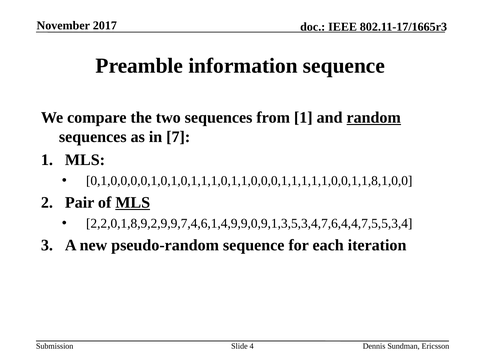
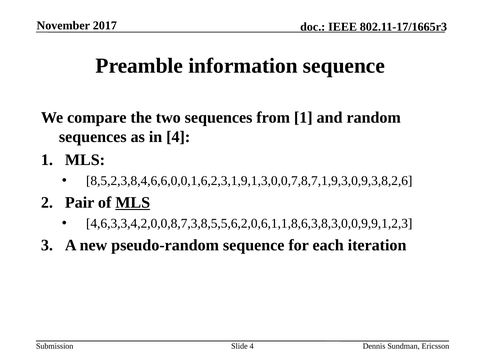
random underline: present -> none
in 7: 7 -> 4
0,1,0,0,0,0,1,0,1,0,1,1,1,0,1,1,0,0,0,1,1,1,1,1,0,0,1,1,8,1,0,0: 0,1,0,0,0,0,1,0,1,0,1,1,1,0,1,1,0,0,0,1,1,1,1,1,0,0,1,1,8,1,0,0 -> 8,5,2,3,8,4,6,6,0,0,1,6,2,3,1,9,1,3,0,0,7,8,7,1,9,3,0,9,3,8,2,6
2,2,0,1,8,9,2,9,9,7,4,6,1,4,9,9,0,9,1,3,5,3,4,7,6,4,4,7,5,5,3,4: 2,2,0,1,8,9,2,9,9,7,4,6,1,4,9,9,0,9,1,3,5,3,4,7,6,4,4,7,5,5,3,4 -> 4,6,3,3,4,2,0,0,8,7,3,8,5,5,6,2,0,6,1,1,8,6,3,8,3,0,0,9,9,1,2,3
